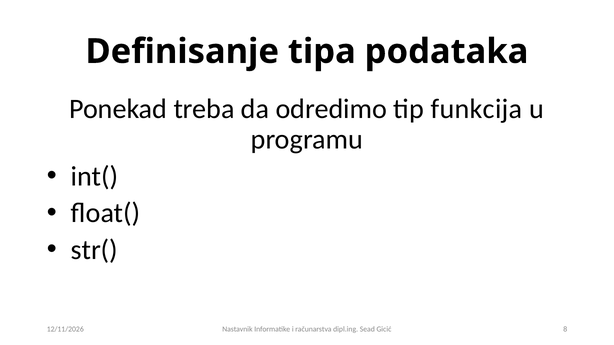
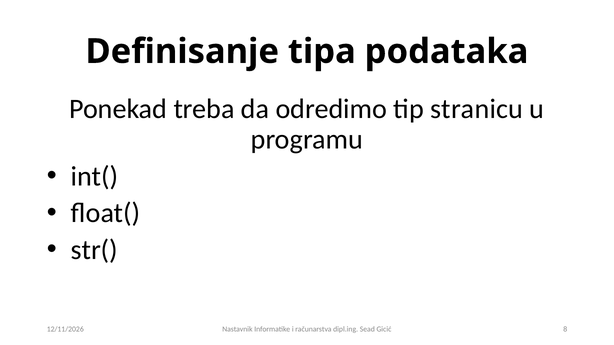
funkcija: funkcija -> stranicu
